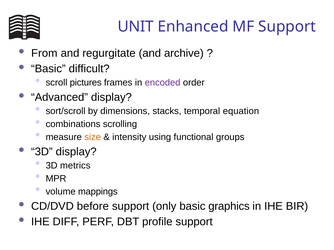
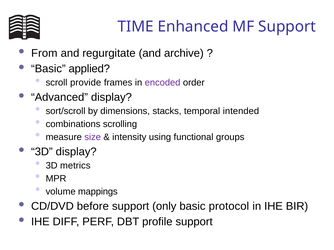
UNIT: UNIT -> TIME
difficult: difficult -> applied
pictures: pictures -> provide
equation: equation -> intended
size colour: orange -> purple
graphics: graphics -> protocol
